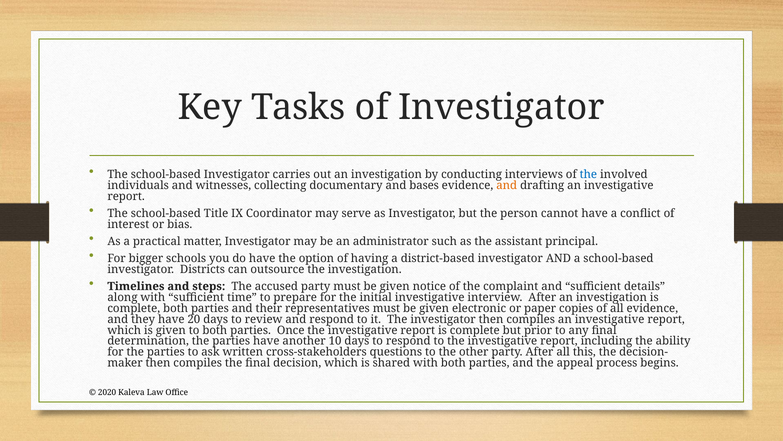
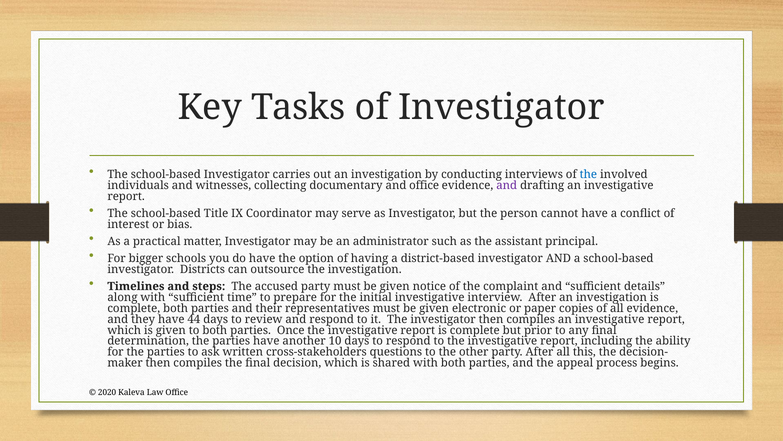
and bases: bases -> office
and at (507, 185) colour: orange -> purple
20: 20 -> 44
